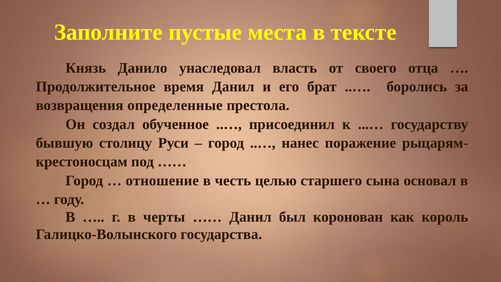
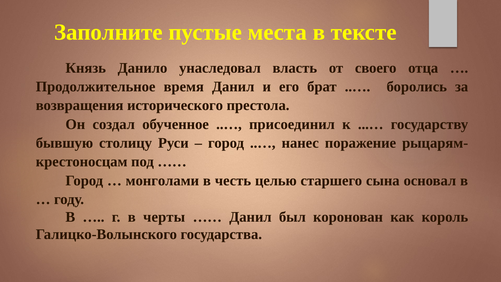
определенные: определенные -> исторического
отношение: отношение -> монголами
